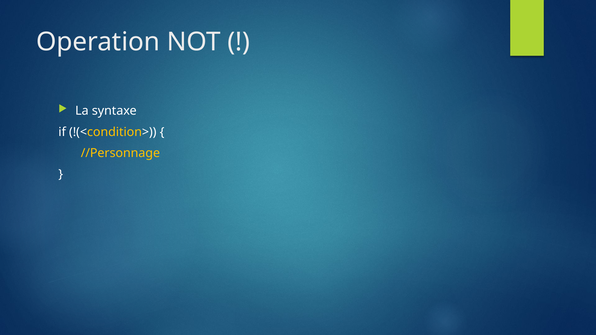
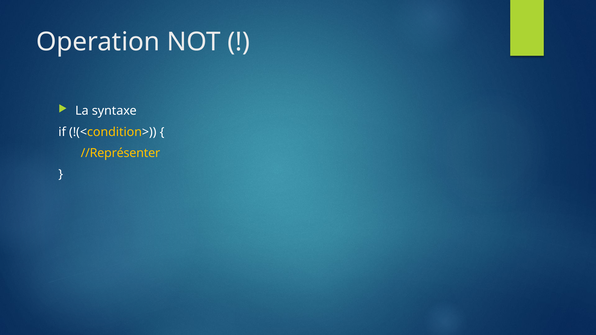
//Personnage: //Personnage -> //Représenter
